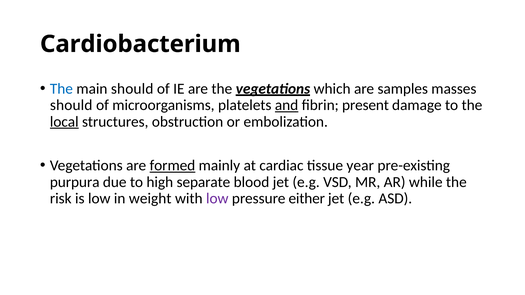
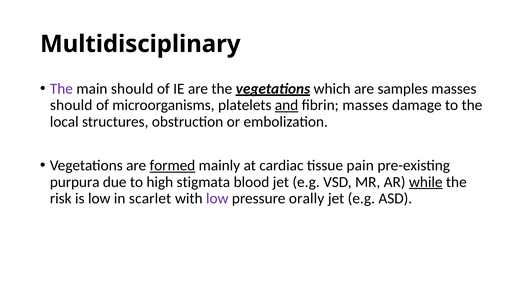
Cardiobacterium: Cardiobacterium -> Multidisciplinary
The at (61, 89) colour: blue -> purple
fibrin present: present -> masses
local underline: present -> none
year: year -> pain
separate: separate -> stigmata
while underline: none -> present
weight: weight -> scarlet
either: either -> orally
